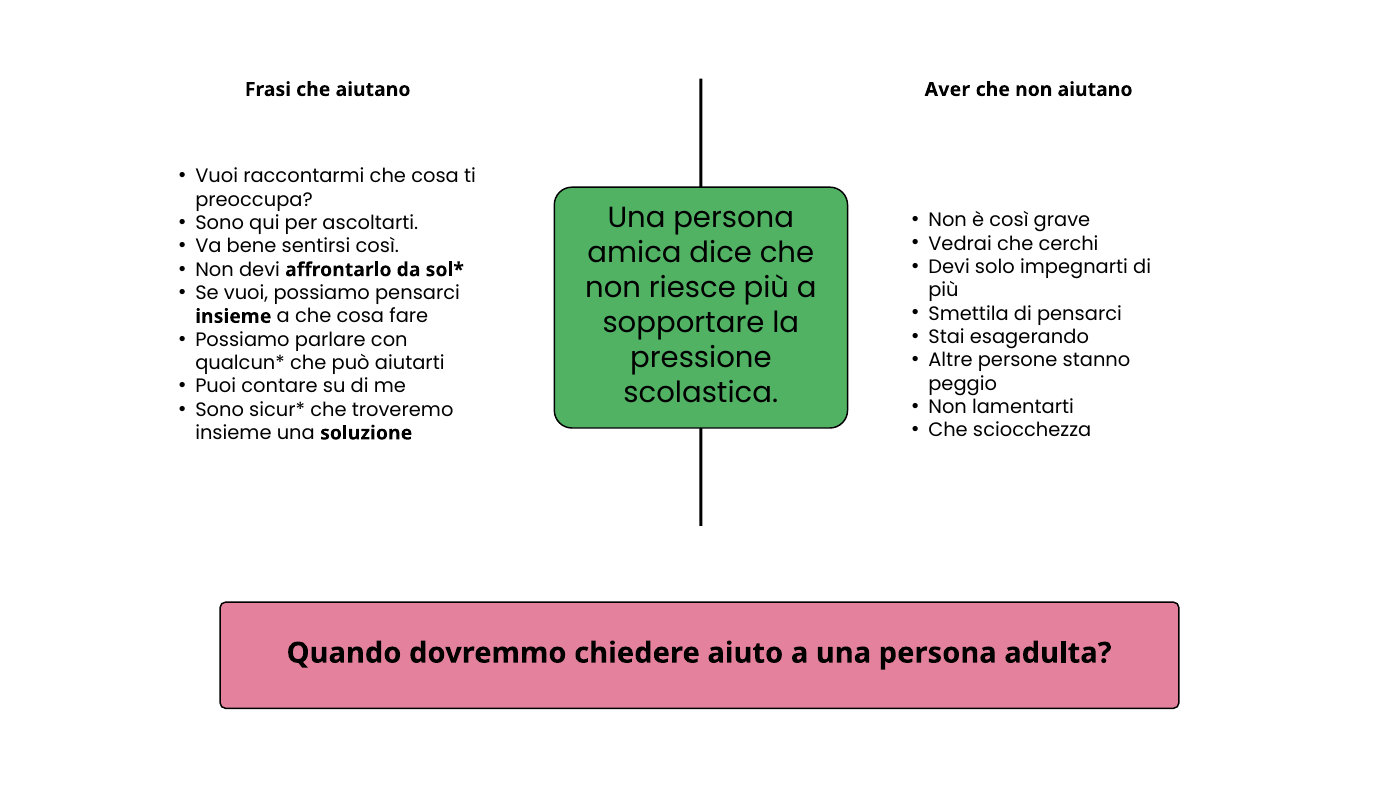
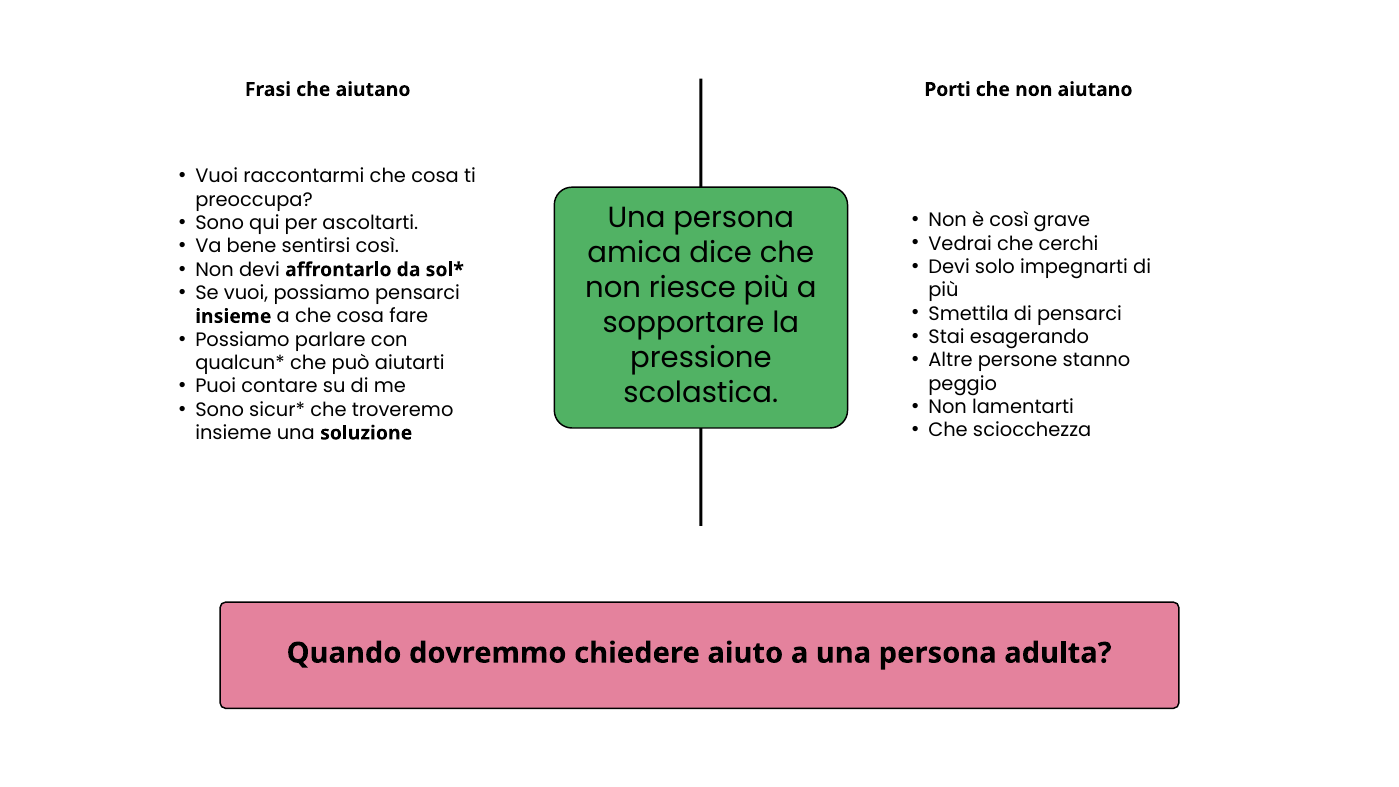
Aver: Aver -> Porti
